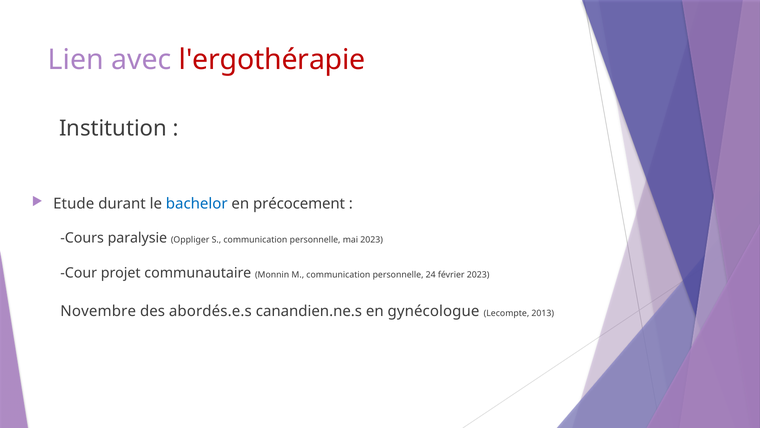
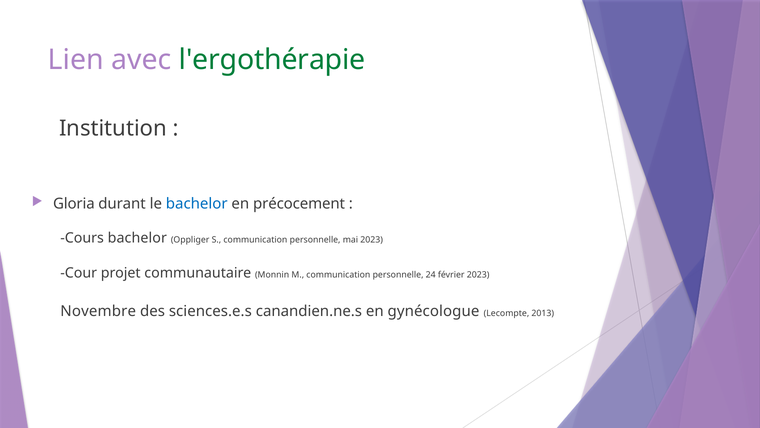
l'ergothérapie colour: red -> green
Etude: Etude -> Gloria
Cours paralysie: paralysie -> bachelor
abordés.e.s: abordés.e.s -> sciences.e.s
